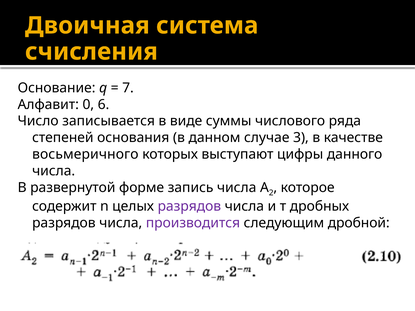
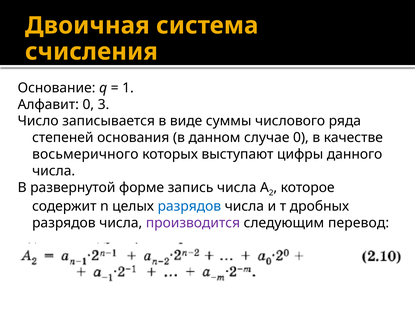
7: 7 -> 1
6: 6 -> 3
случае 3: 3 -> 0
разрядов at (189, 207) colour: purple -> blue
дробной: дробной -> перевод
